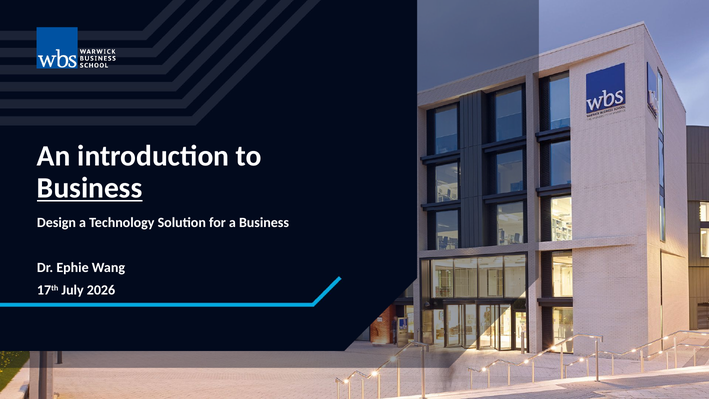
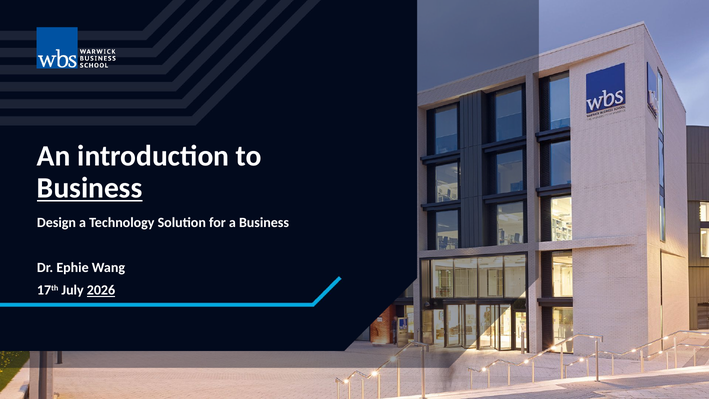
2026 underline: none -> present
